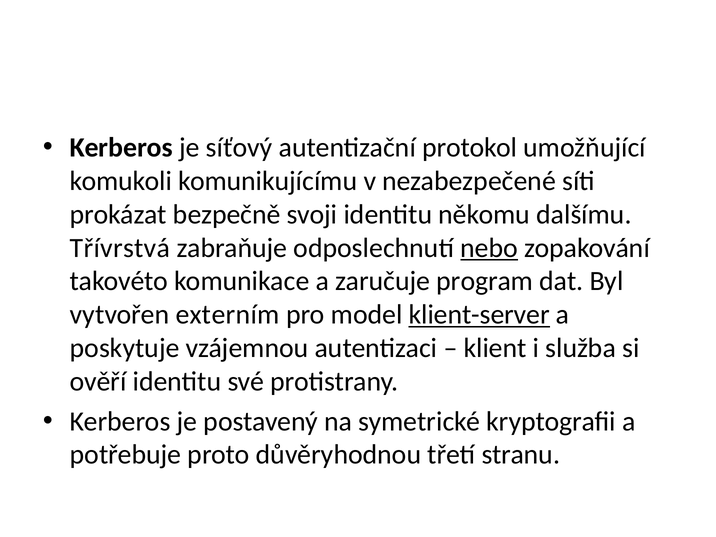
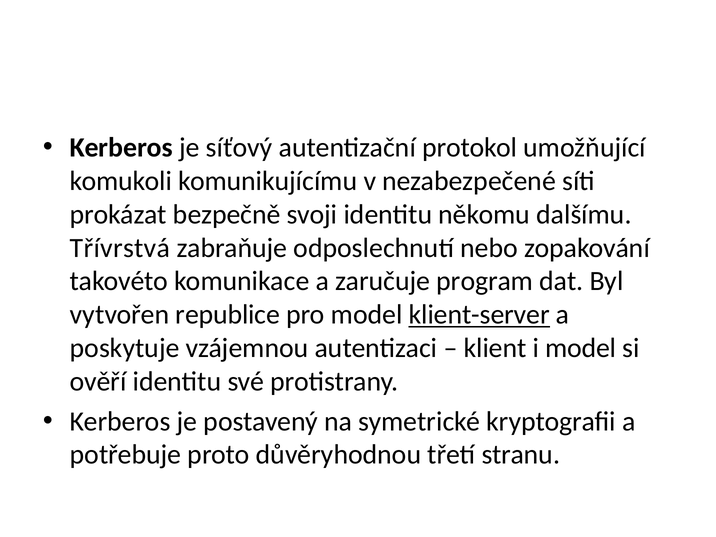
nebo underline: present -> none
externím: externím -> republice
i služba: služba -> model
